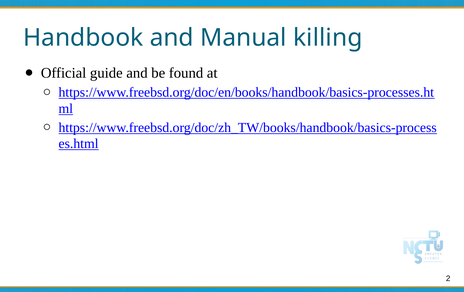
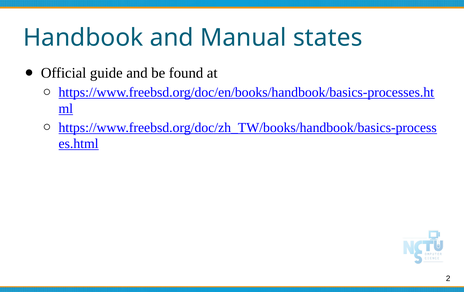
killing: killing -> states
